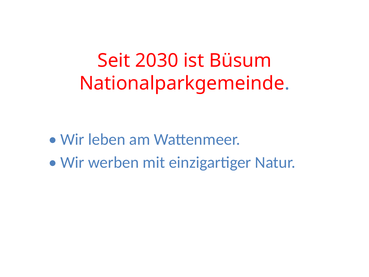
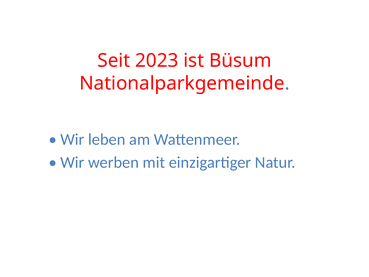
2030: 2030 -> 2023
